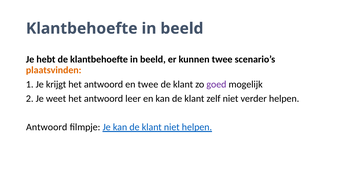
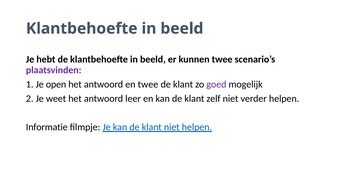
plaatsvinden colour: orange -> purple
krijgt: krijgt -> open
Antwoord at (47, 127): Antwoord -> Informatie
